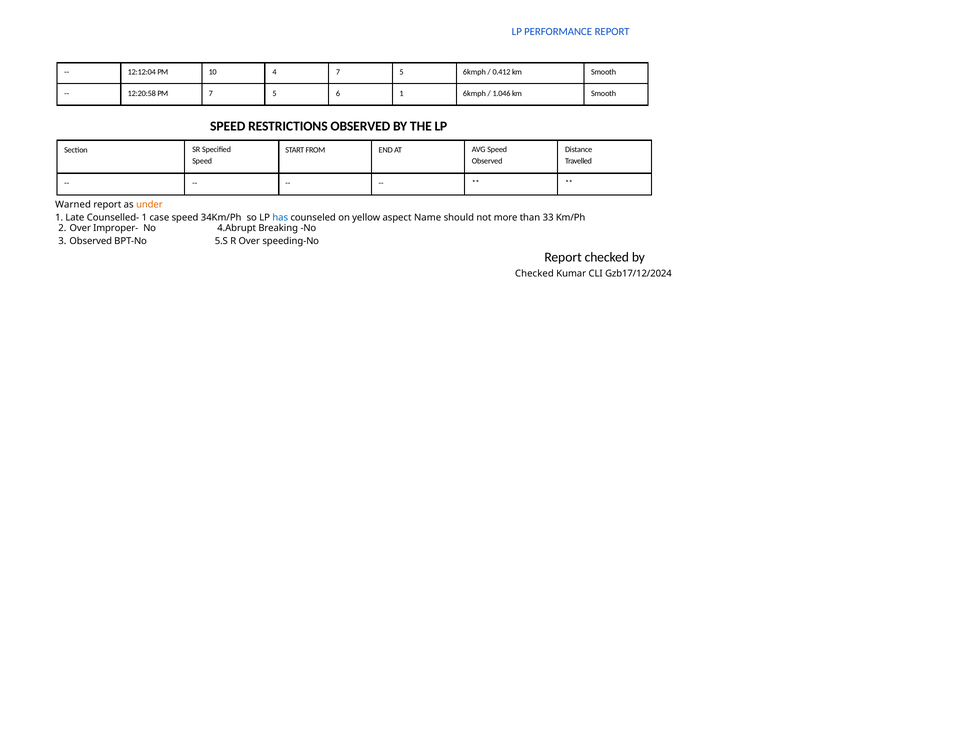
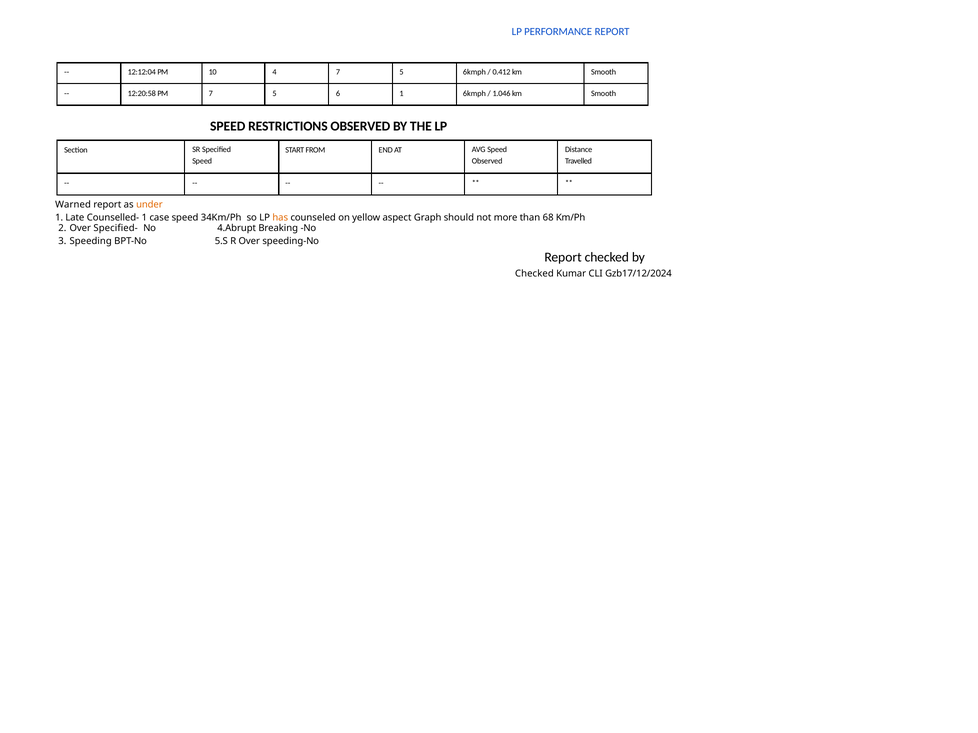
has colour: blue -> orange
Name: Name -> Graph
33: 33 -> 68
Improper-: Improper- -> Specified-
Observed at (91, 241): Observed -> Speeding
